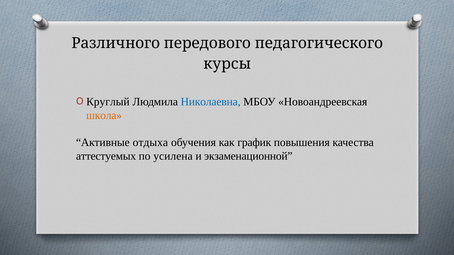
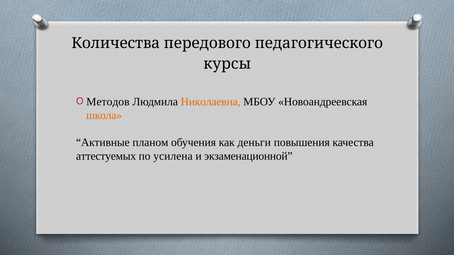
Различного: Различного -> Количества
Круглый: Круглый -> Методов
Николаевна colour: blue -> orange
отдыха: отдыха -> планом
график: график -> деньги
